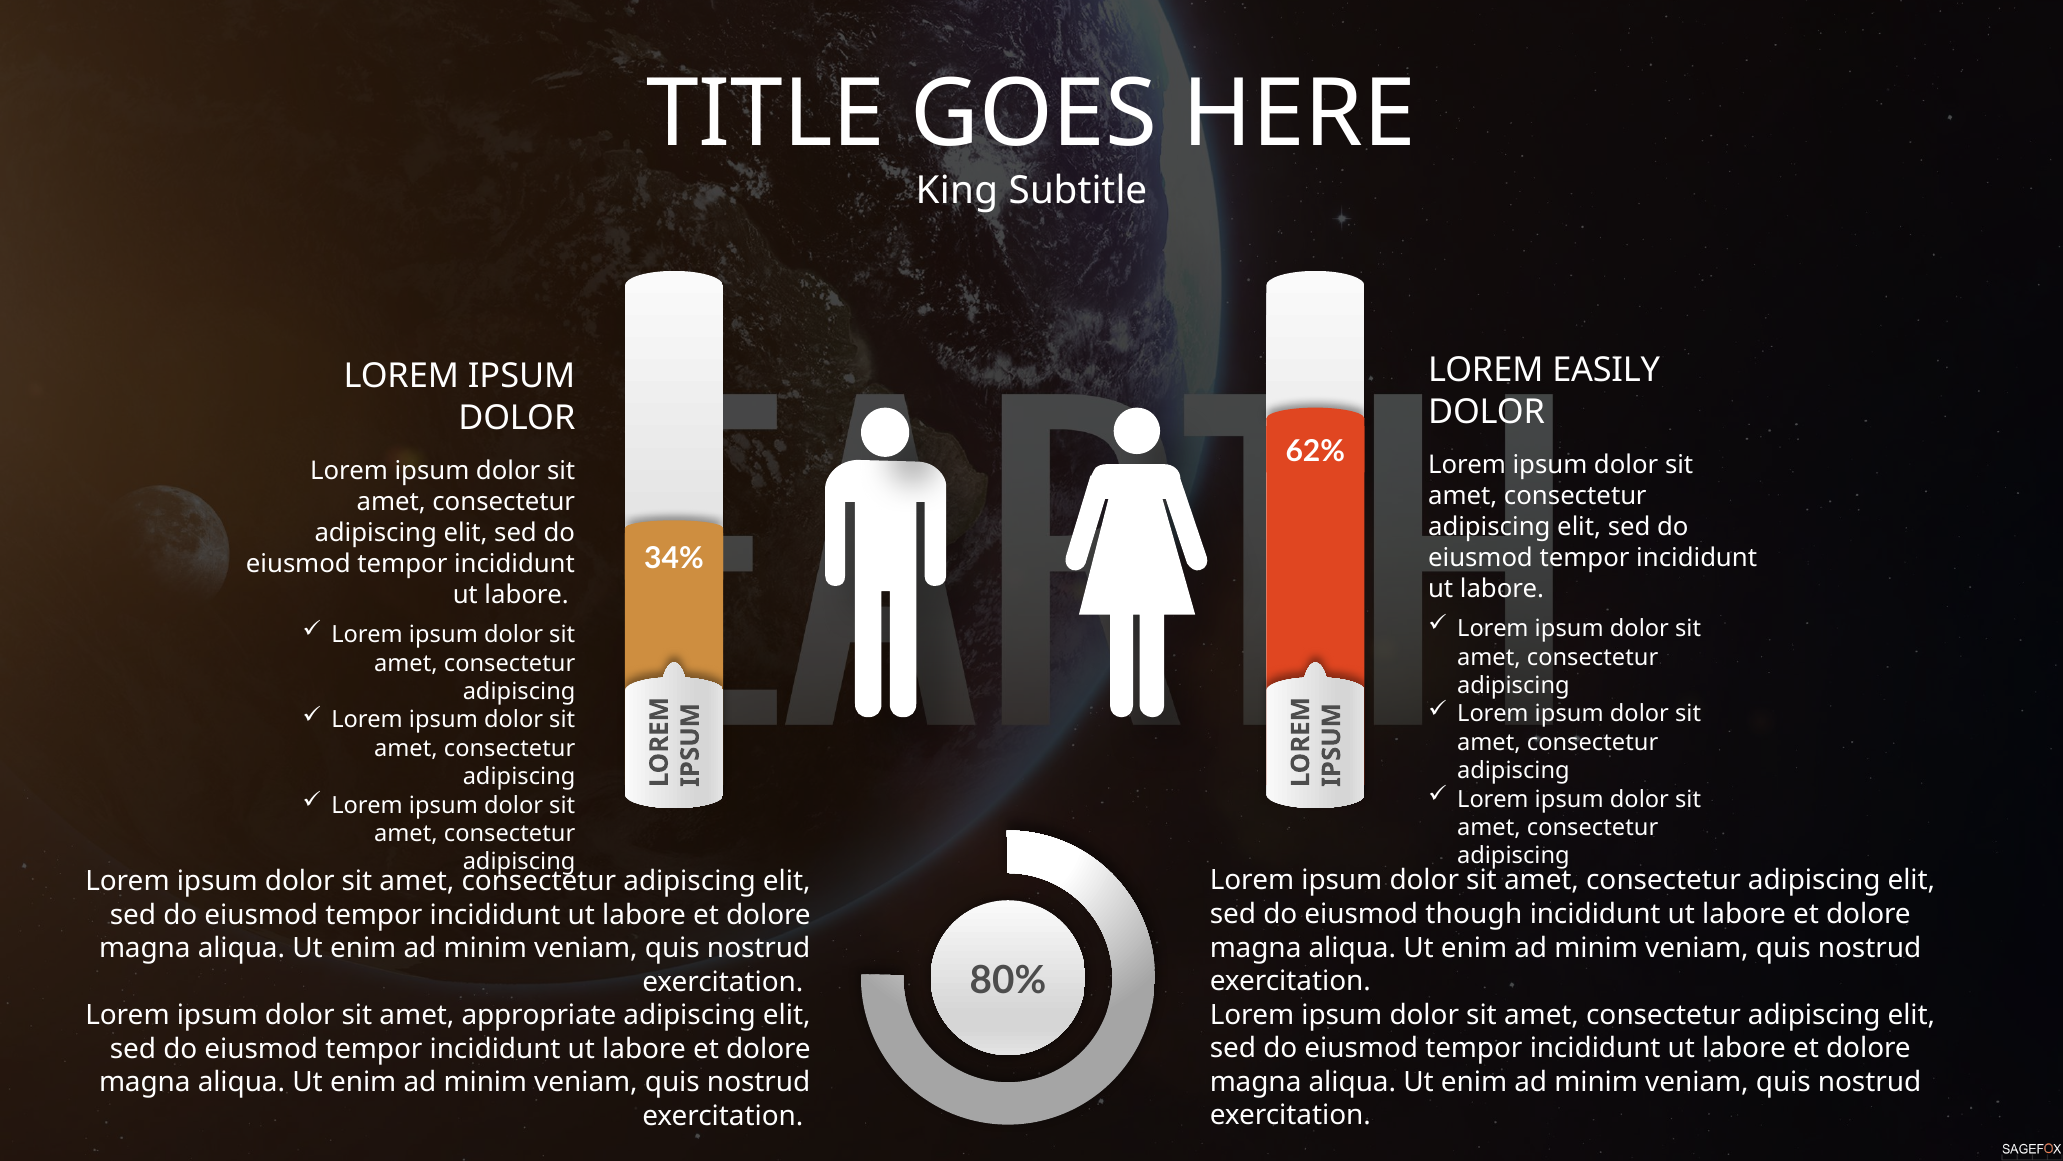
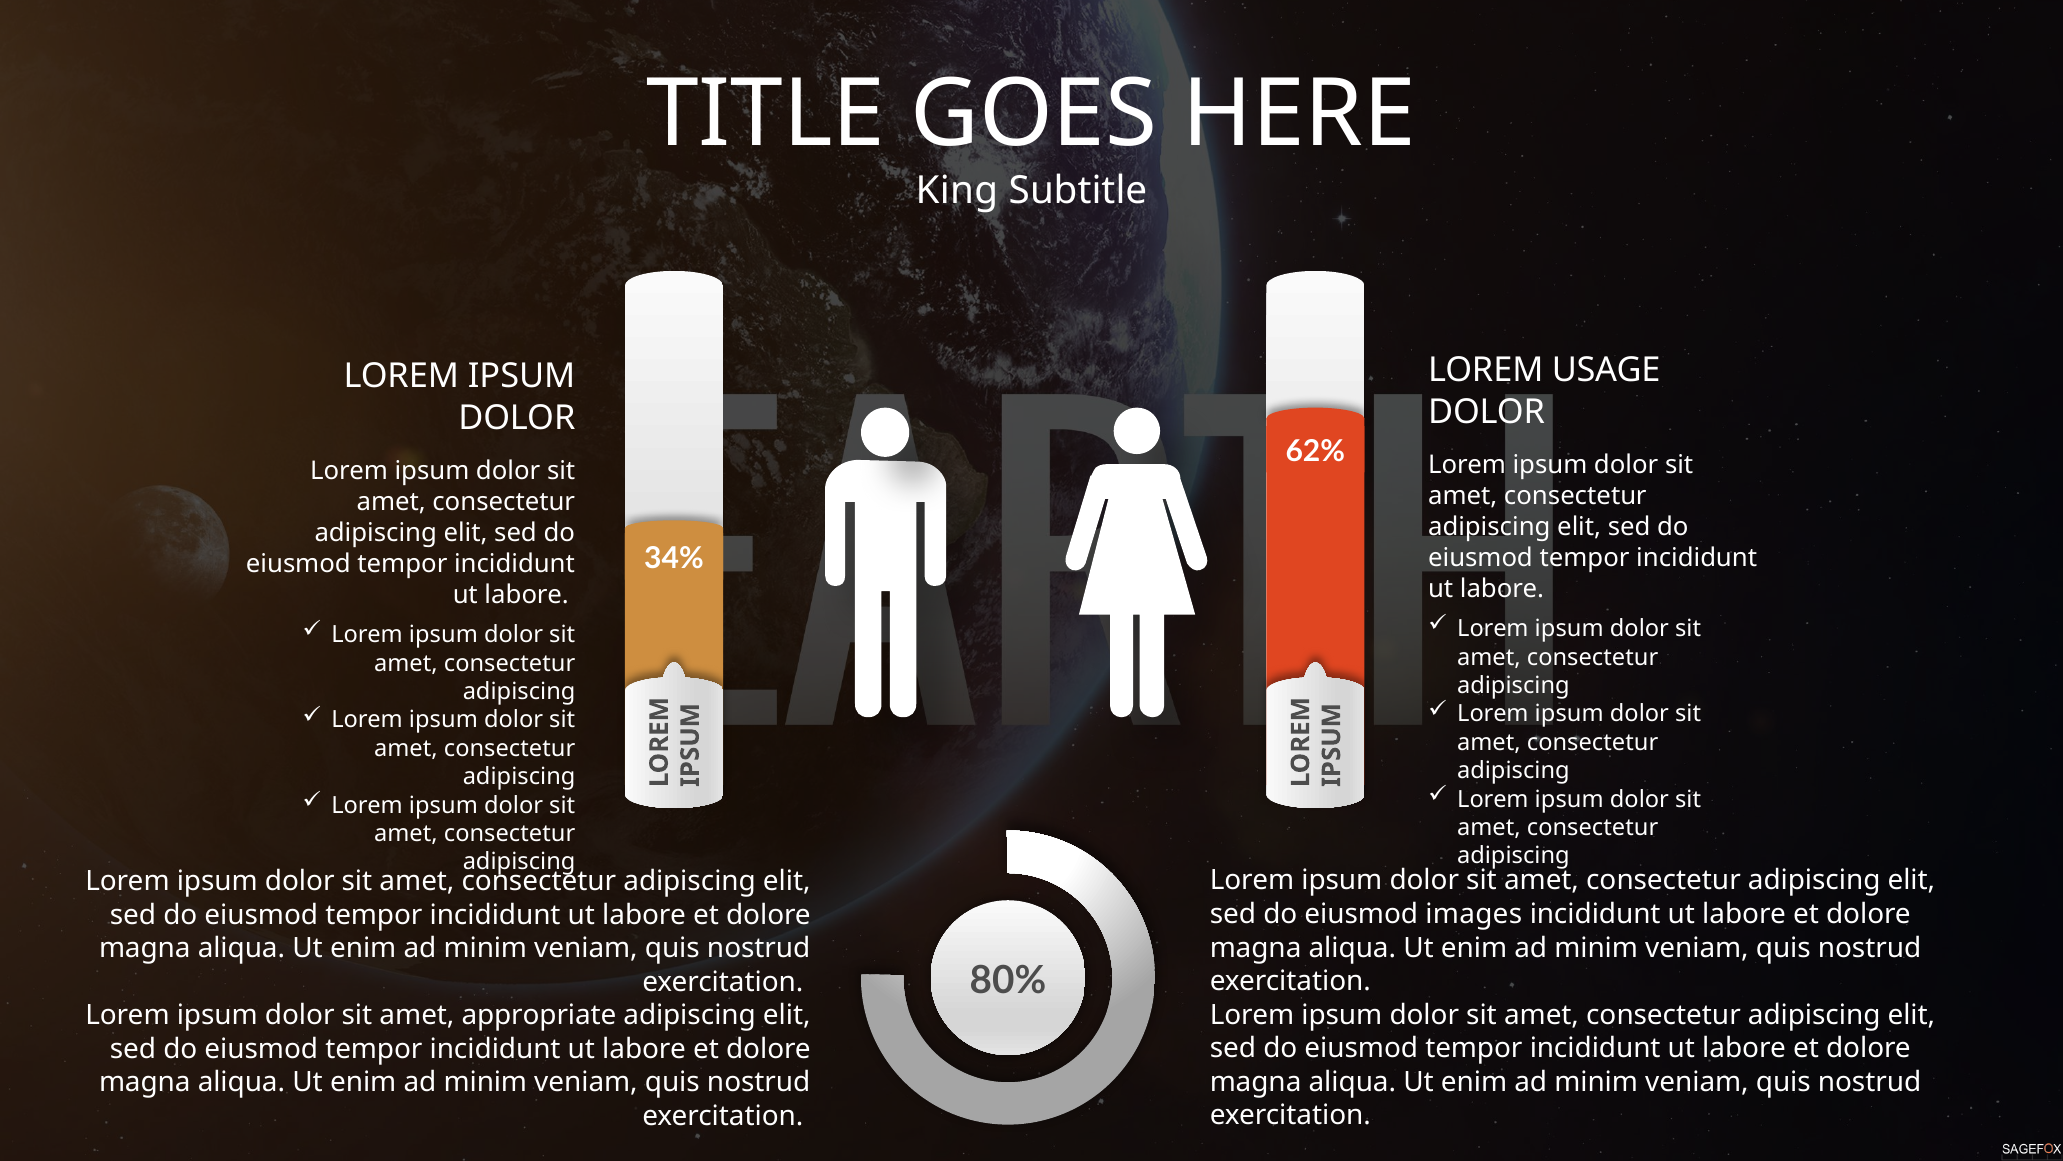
EASILY: EASILY -> USAGE
though: though -> images
